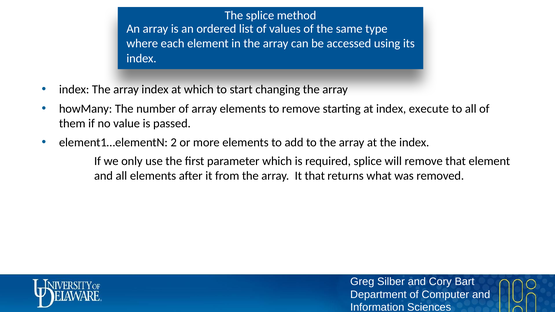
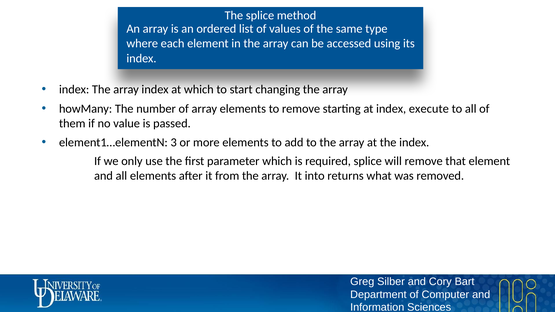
2: 2 -> 3
It that: that -> into
